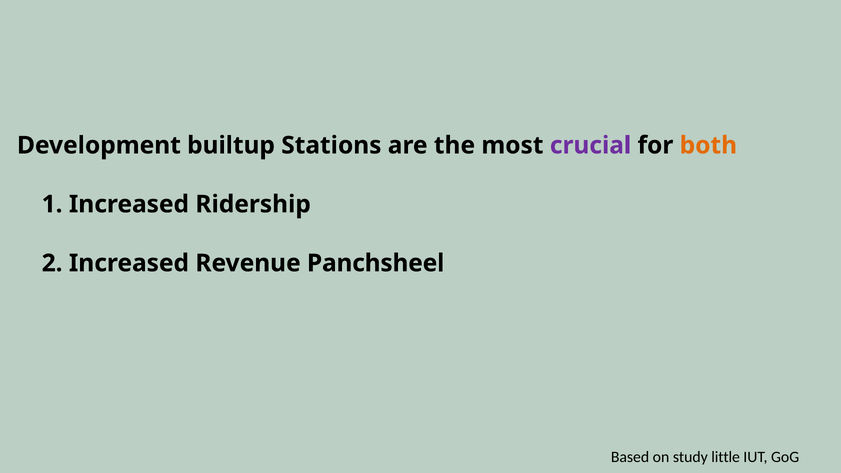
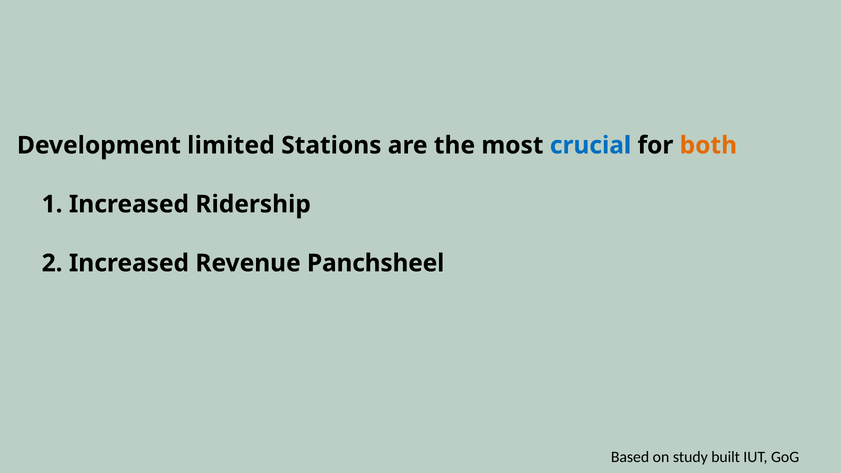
builtup: builtup -> limited
crucial colour: purple -> blue
little: little -> built
